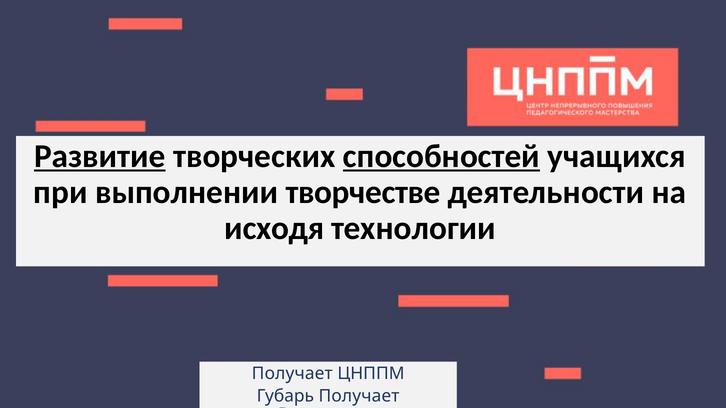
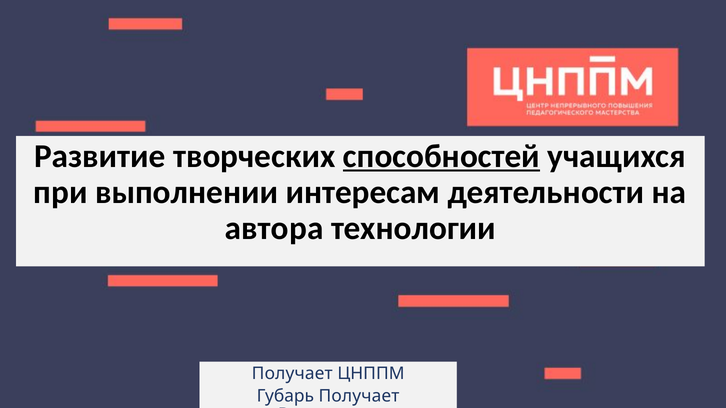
Развитие underline: present -> none
творчестве: творчестве -> интересам
исходя: исходя -> автора
